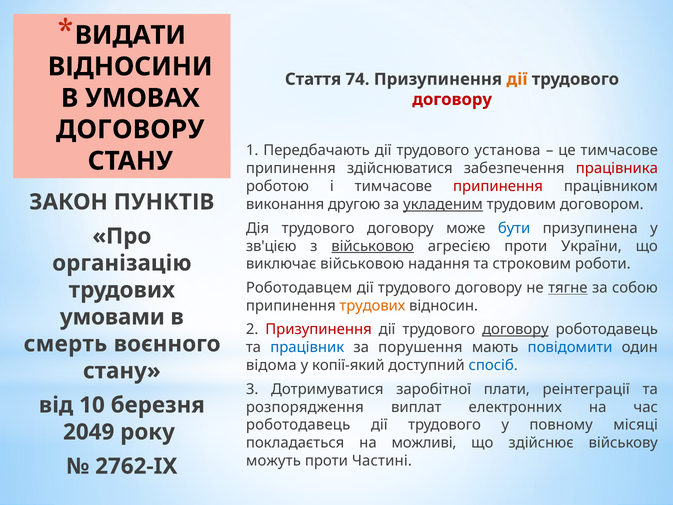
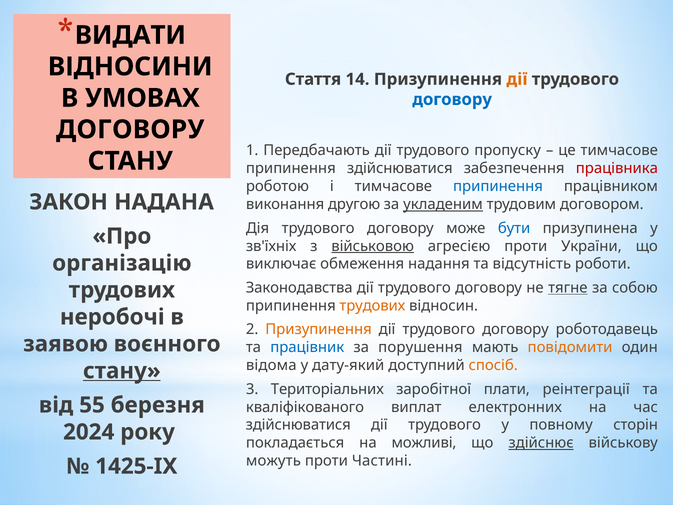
74: 74 -> 14
договору at (452, 99) colour: red -> blue
установа: установа -> пропуску
припинення at (498, 186) colour: red -> blue
ПУНКТІВ: ПУНКТІВ -> НАДАНА
зв'цією: зв'цією -> зв'їхніх
виключає військовою: військовою -> обмеження
строковим: строковим -> відсутність
Роботодавцем: Роботодавцем -> Законодавства
умовами: умовами -> неробочі
Призупинення at (319, 329) colour: red -> orange
договору at (515, 329) underline: present -> none
смерть: смерть -> заявою
повідомити colour: blue -> orange
копії-який: копії-який -> дату-який
спосіб colour: blue -> orange
стану at (122, 371) underline: none -> present
Дотримуватися: Дотримуватися -> Територіальних
10: 10 -> 55
розпорядження: розпорядження -> кваліфікованого
роботодавець at (298, 425): роботодавець -> здійснюватися
місяці: місяці -> сторін
2049: 2049 -> 2024
здійснює underline: none -> present
2762-IX: 2762-IX -> 1425-IX
